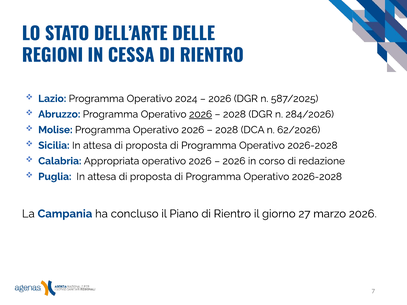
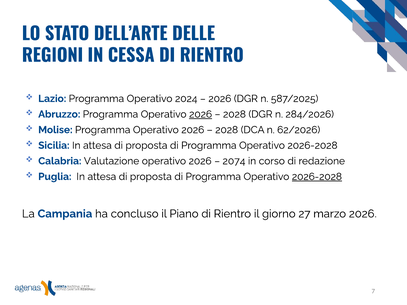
Appropriata: Appropriata -> Valutazione
2026 at (234, 161): 2026 -> 2074
2026-2028 at (317, 177) underline: none -> present
